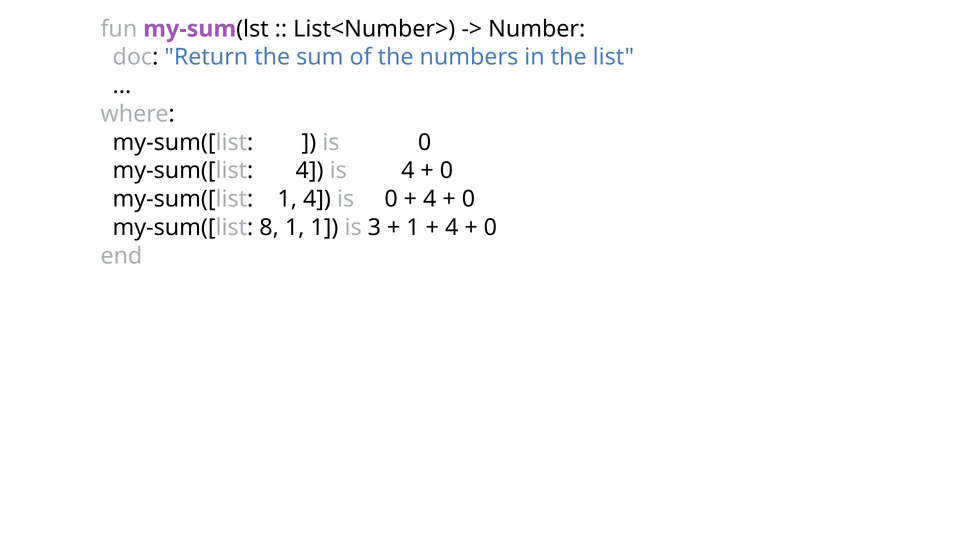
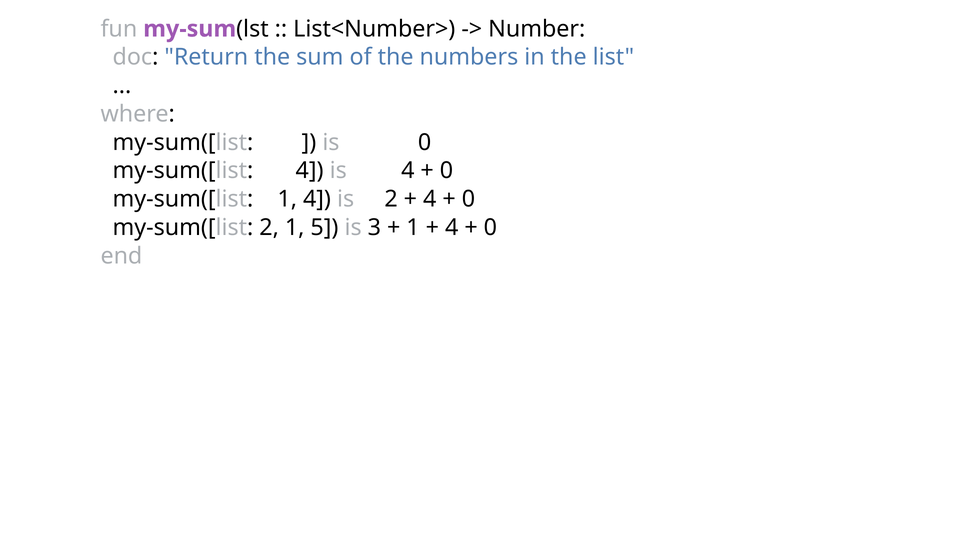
4 is 0: 0 -> 2
my-sum([list 8: 8 -> 2
1 1: 1 -> 5
